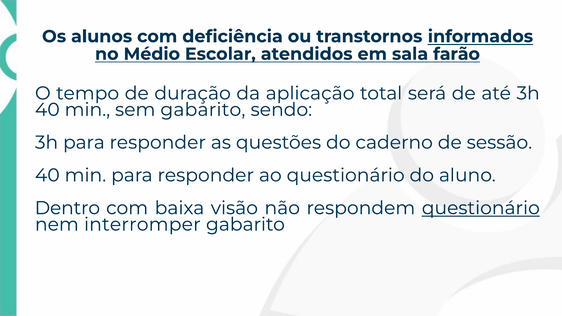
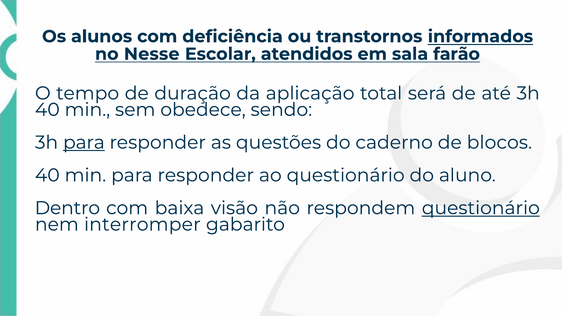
Médio: Médio -> Nesse
sem gabarito: gabarito -> obedece
para at (84, 143) underline: none -> present
sessão: sessão -> blocos
